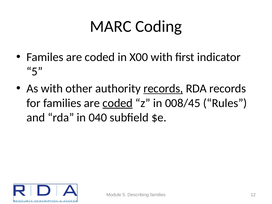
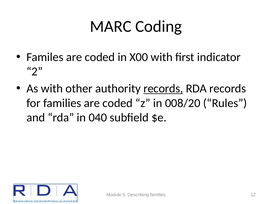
5 at (35, 72): 5 -> 2
coded at (118, 103) underline: present -> none
008/45: 008/45 -> 008/20
